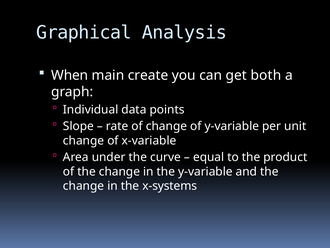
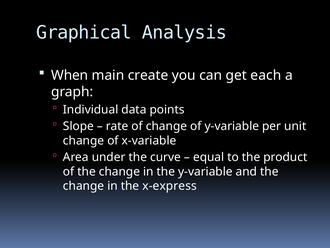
both: both -> each
x-systems: x-systems -> x-express
